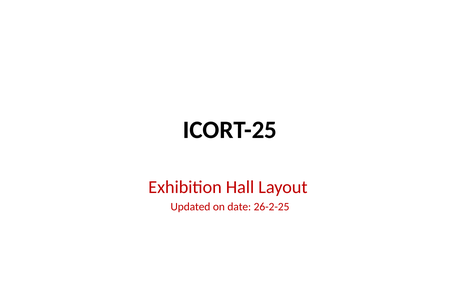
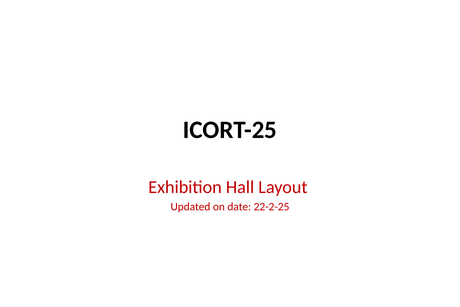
26-2-25: 26-2-25 -> 22-2-25
